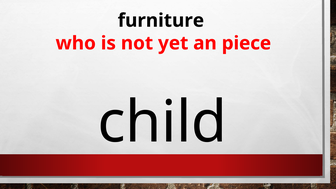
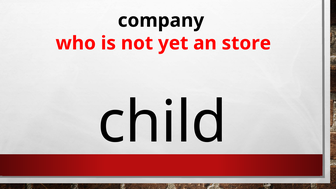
furniture: furniture -> company
piece: piece -> store
